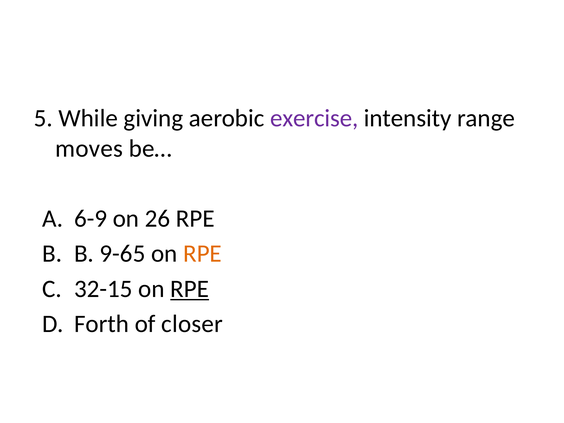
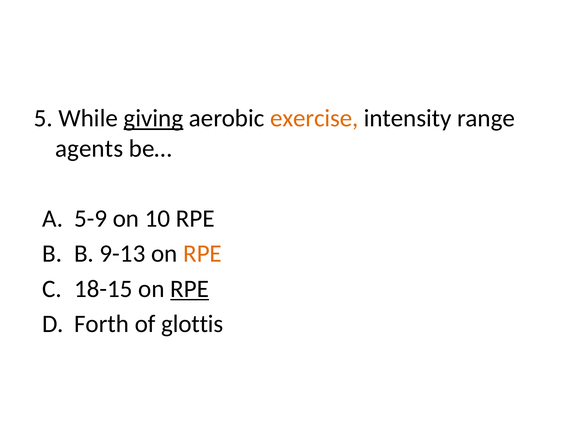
giving underline: none -> present
exercise colour: purple -> orange
moves: moves -> agents
6-9: 6-9 -> 5-9
26: 26 -> 10
9-65: 9-65 -> 9-13
32-15: 32-15 -> 18-15
closer: closer -> glottis
